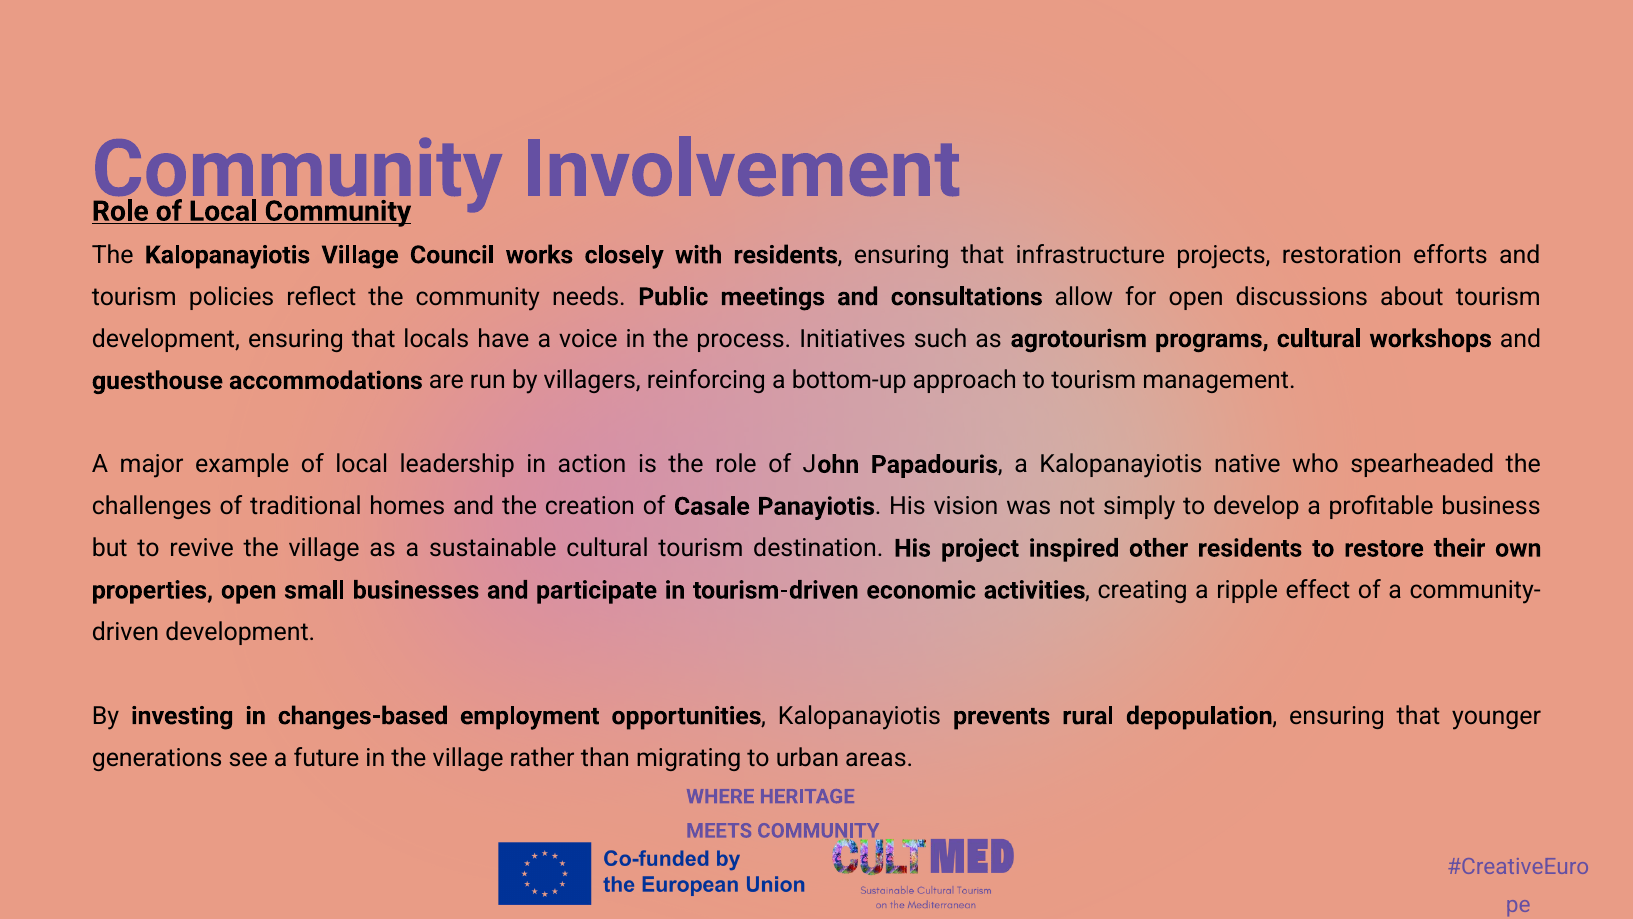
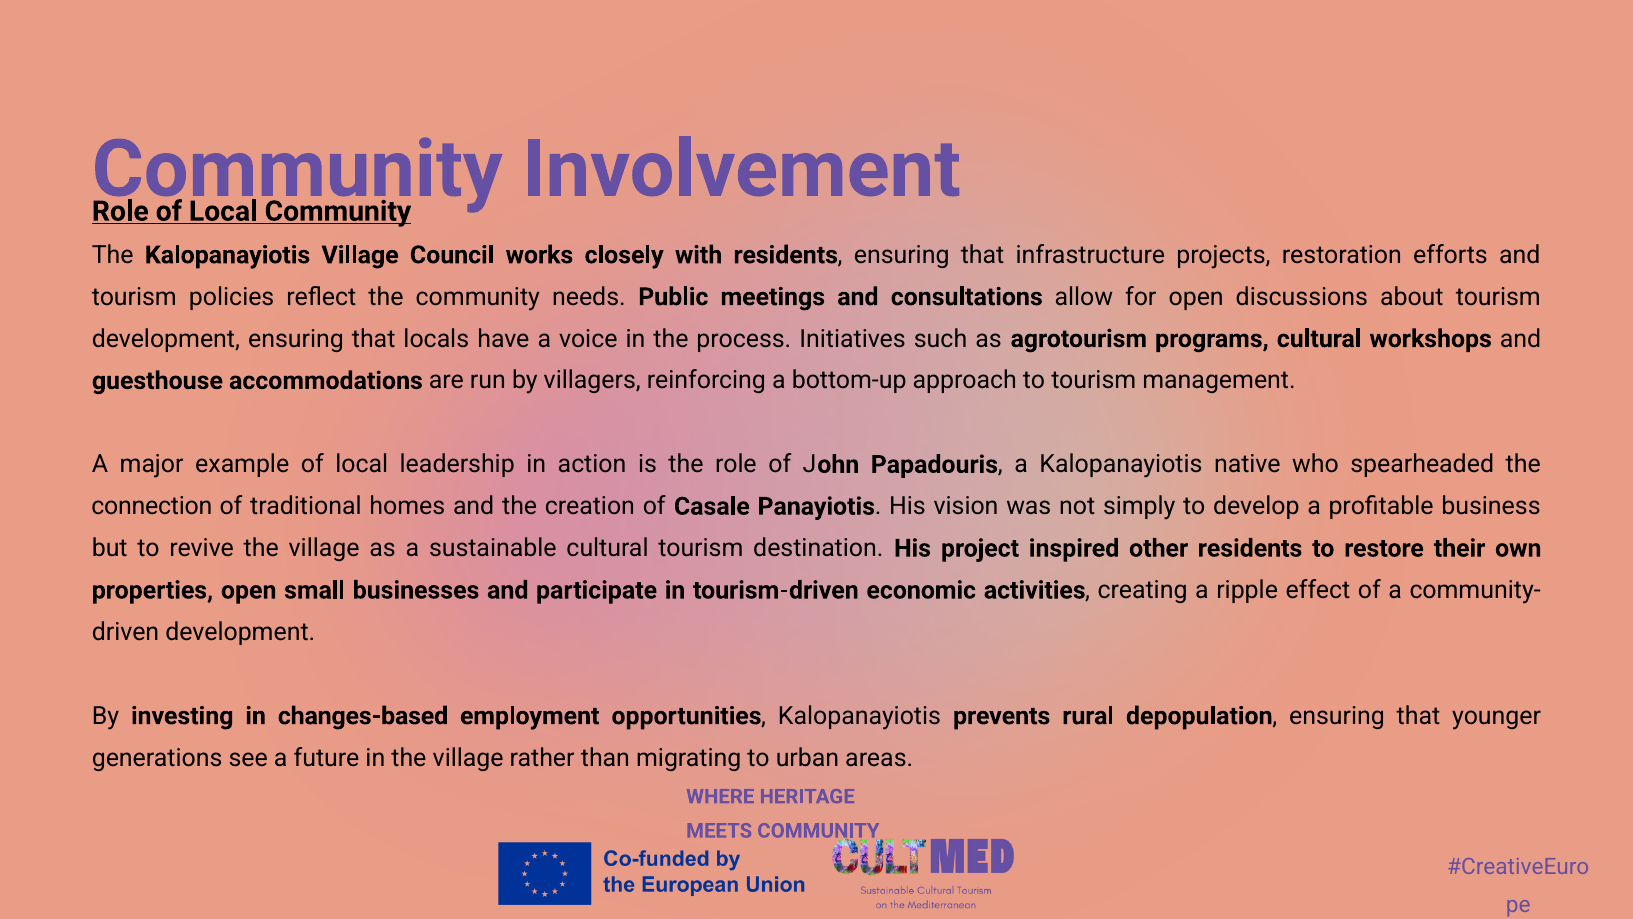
challenges: challenges -> connection
